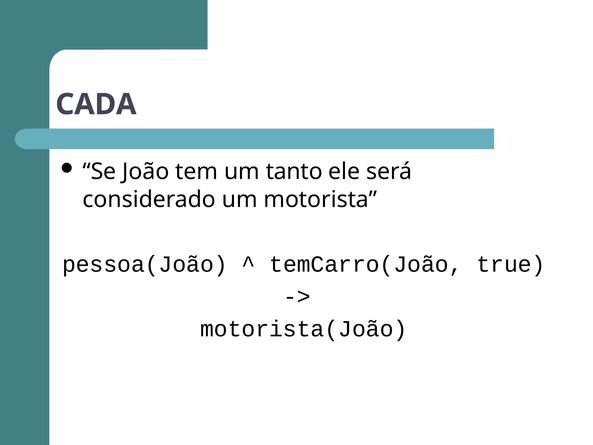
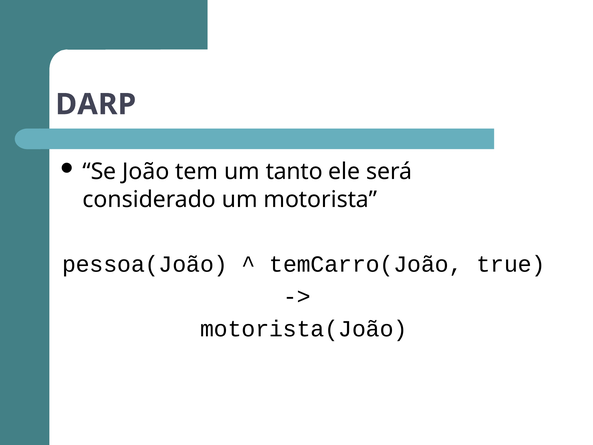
CADA: CADA -> DARP
